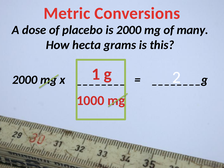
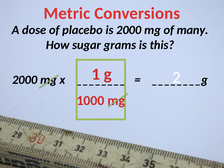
hecta: hecta -> sugar
